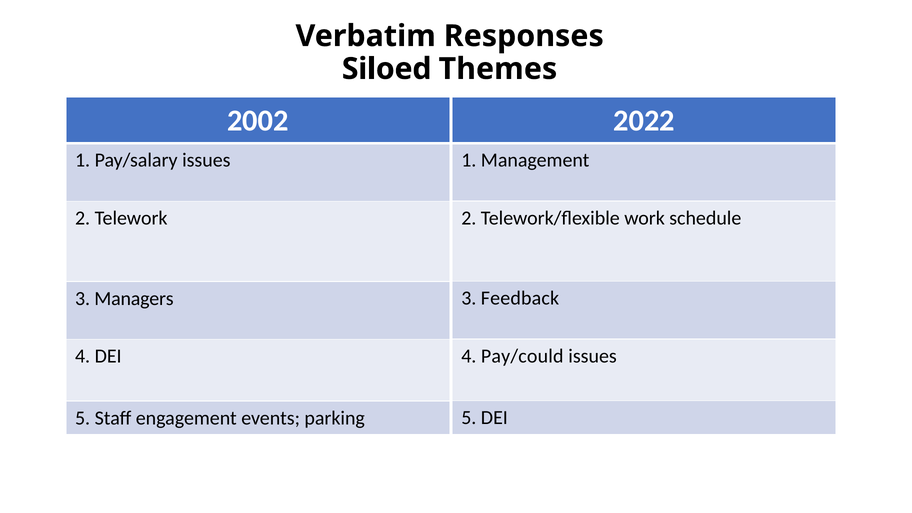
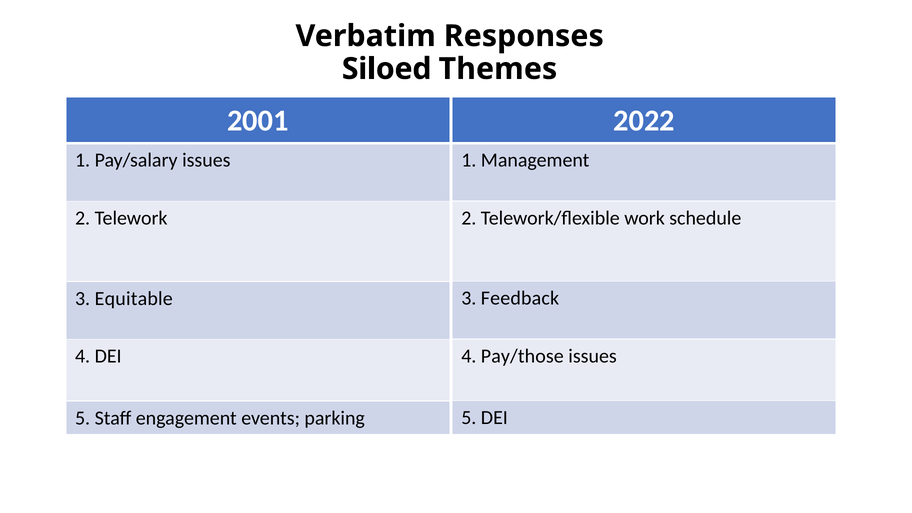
2002: 2002 -> 2001
Managers: Managers -> Equitable
Pay/could: Pay/could -> Pay/those
